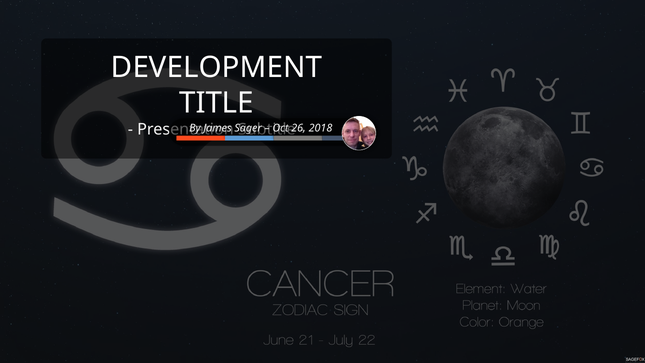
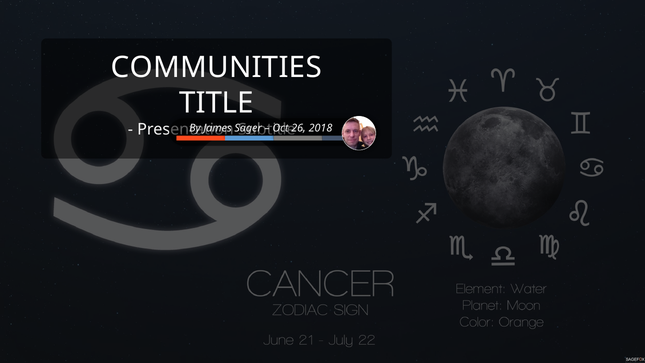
DEVELOPMENT: DEVELOPMENT -> COMMUNITIES
